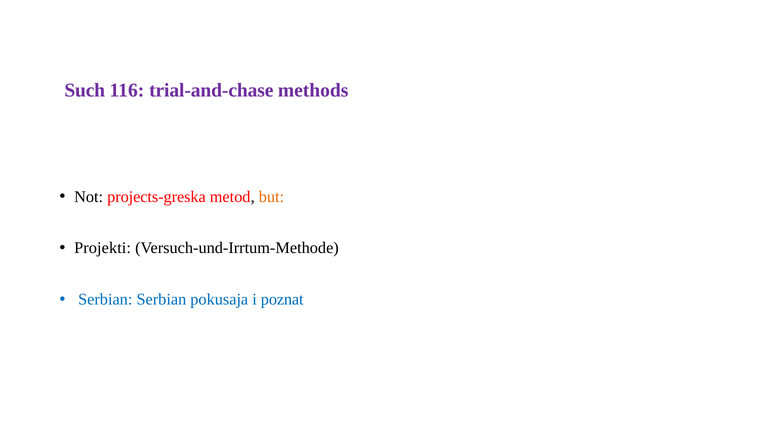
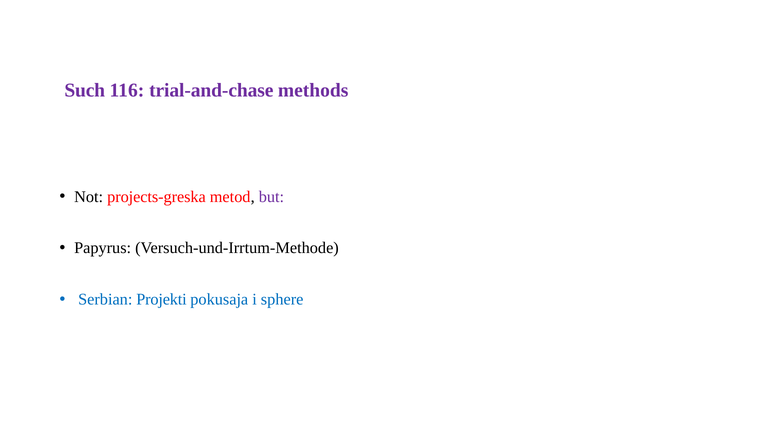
but colour: orange -> purple
Projekti: Projekti -> Papyrus
Serbian Serbian: Serbian -> Projekti
poznat: poznat -> sphere
